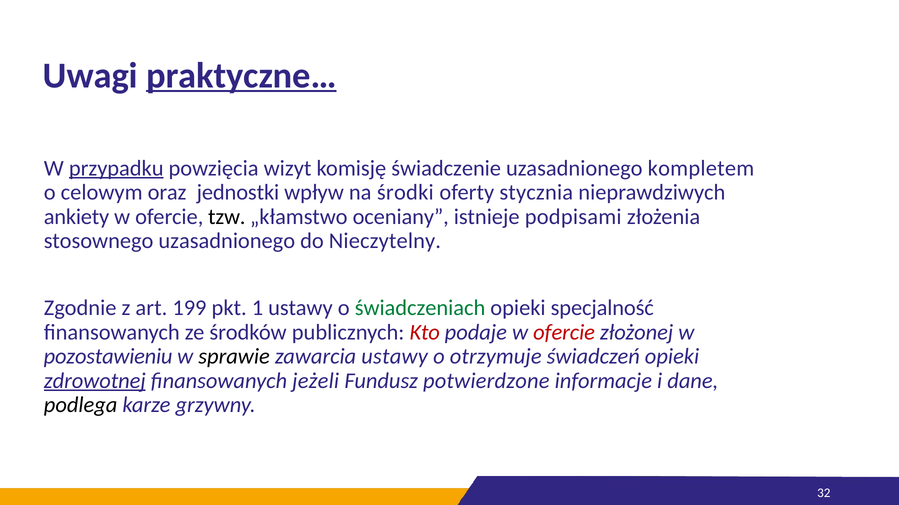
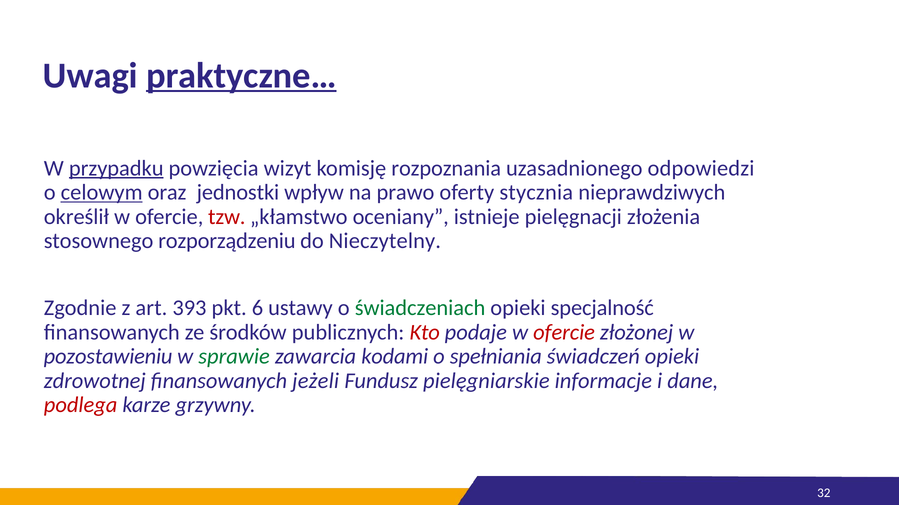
świadczenie: świadczenie -> rozpoznania
kompletem: kompletem -> odpowiedzi
celowym underline: none -> present
środki: środki -> prawo
ankiety: ankiety -> określił
tzw colour: black -> red
podpisami: podpisami -> pielęgnacji
stosownego uzasadnionego: uzasadnionego -> rozporządzeniu
199: 199 -> 393
1: 1 -> 6
sprawie colour: black -> green
zawarcia ustawy: ustawy -> kodami
otrzymuje: otrzymuje -> spełniania
zdrowotnej underline: present -> none
potwierdzone: potwierdzone -> pielęgniarskie
podlega colour: black -> red
